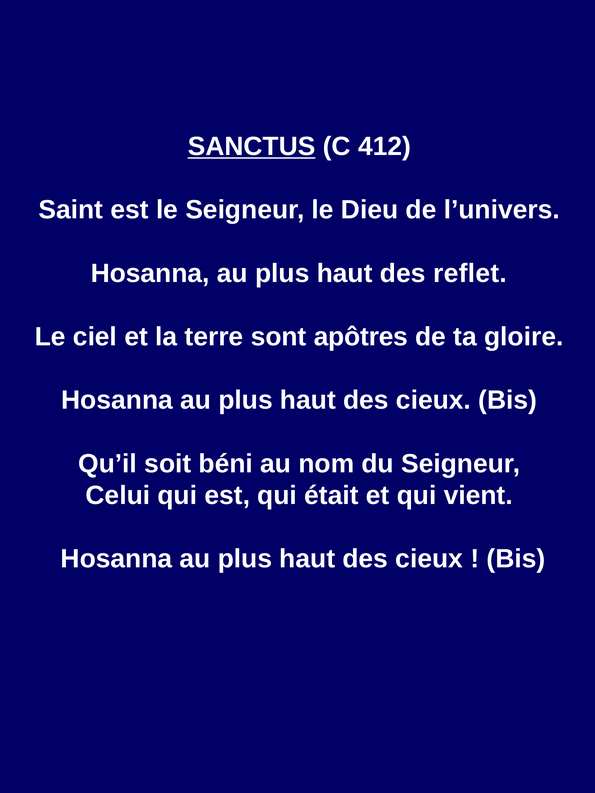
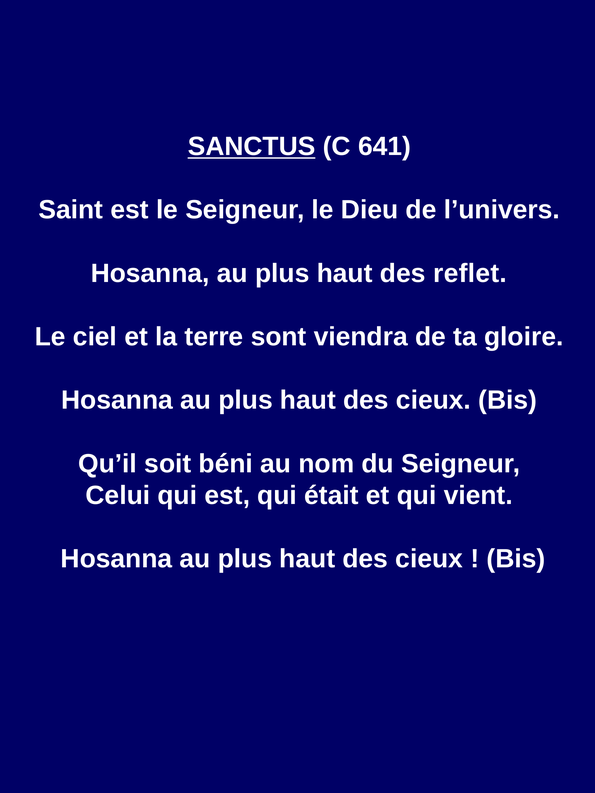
412: 412 -> 641
apôtres: apôtres -> viendra
